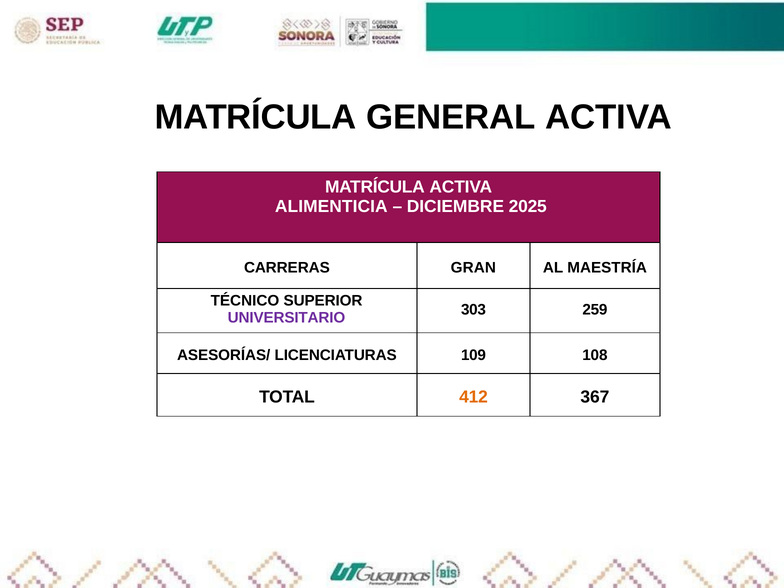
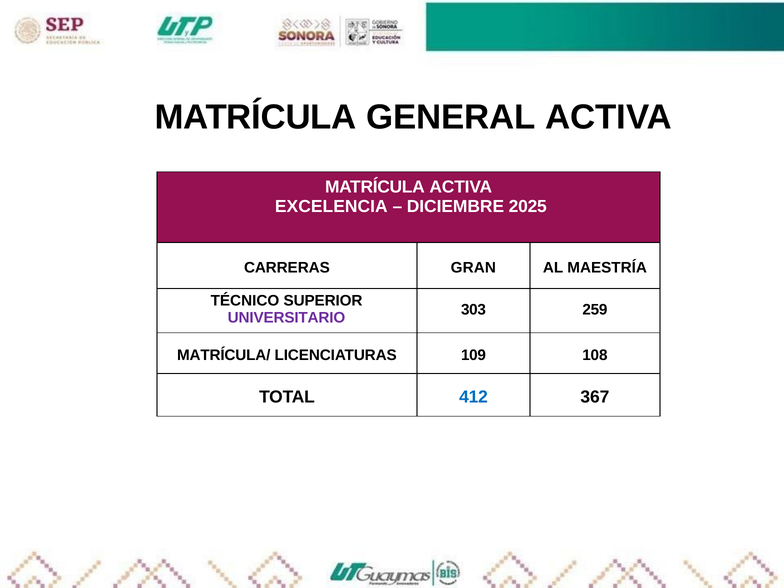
ALIMENTICIA: ALIMENTICIA -> EXCELENCIA
ASESORÍAS/: ASESORÍAS/ -> MATRÍCULA/
412 colour: orange -> blue
